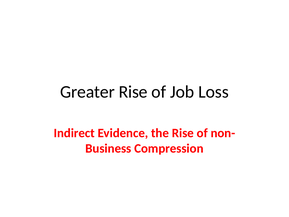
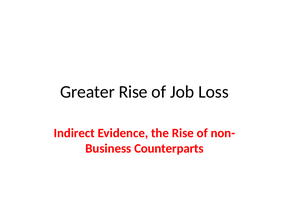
Compression: Compression -> Counterparts
